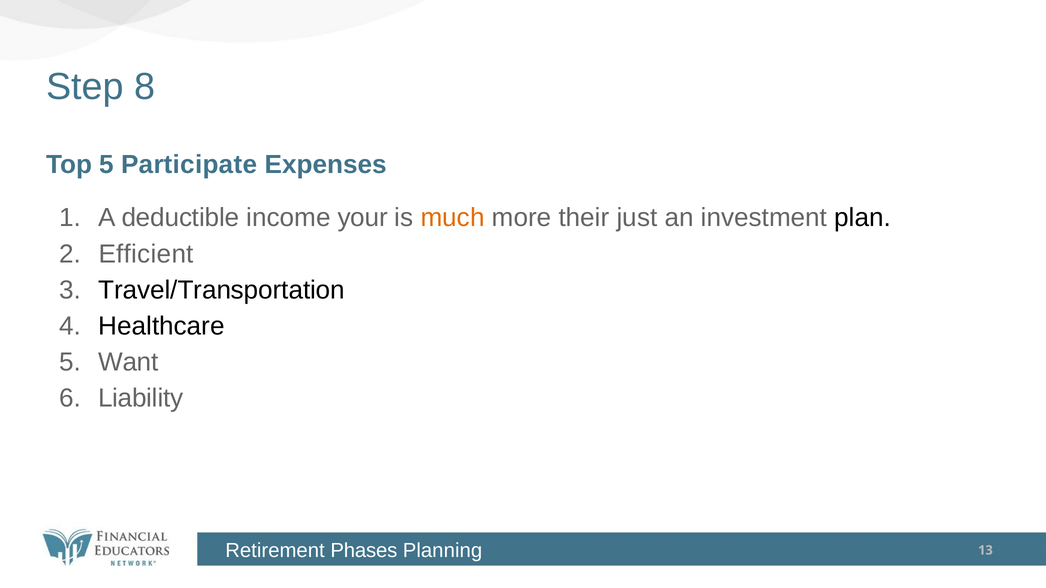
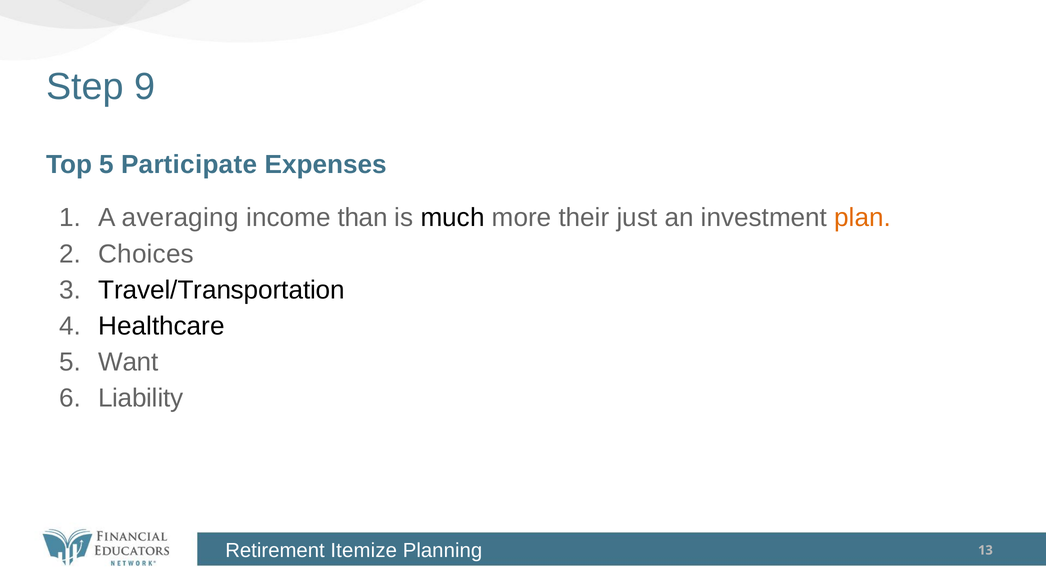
8: 8 -> 9
deductible: deductible -> averaging
your: your -> than
much colour: orange -> black
plan colour: black -> orange
Efficient: Efficient -> Choices
Phases: Phases -> Itemize
